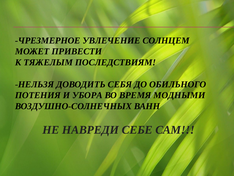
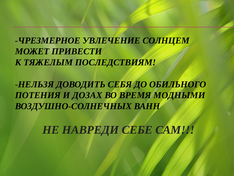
УБОРА: УБОРА -> ДОЗАХ
